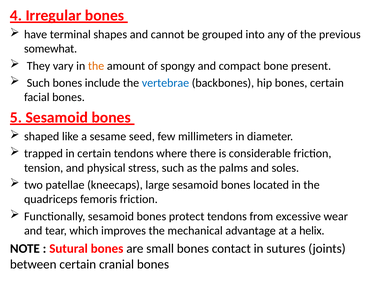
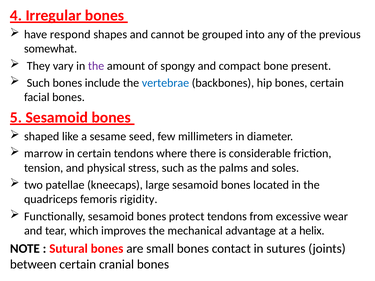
terminal: terminal -> respond
the at (96, 66) colour: orange -> purple
trapped: trapped -> marrow
femoris friction: friction -> rigidity
